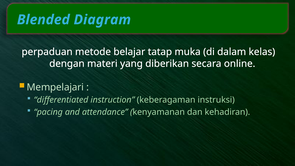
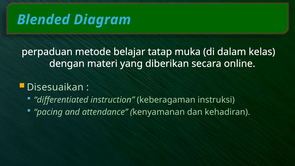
Mempelajari: Mempelajari -> Disesuaikan
